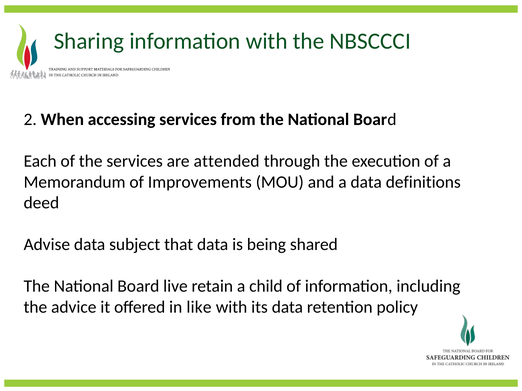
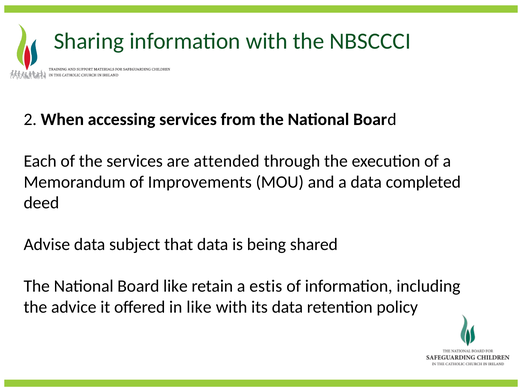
definitions: definitions -> completed
Board live: live -> like
child: child -> estis
